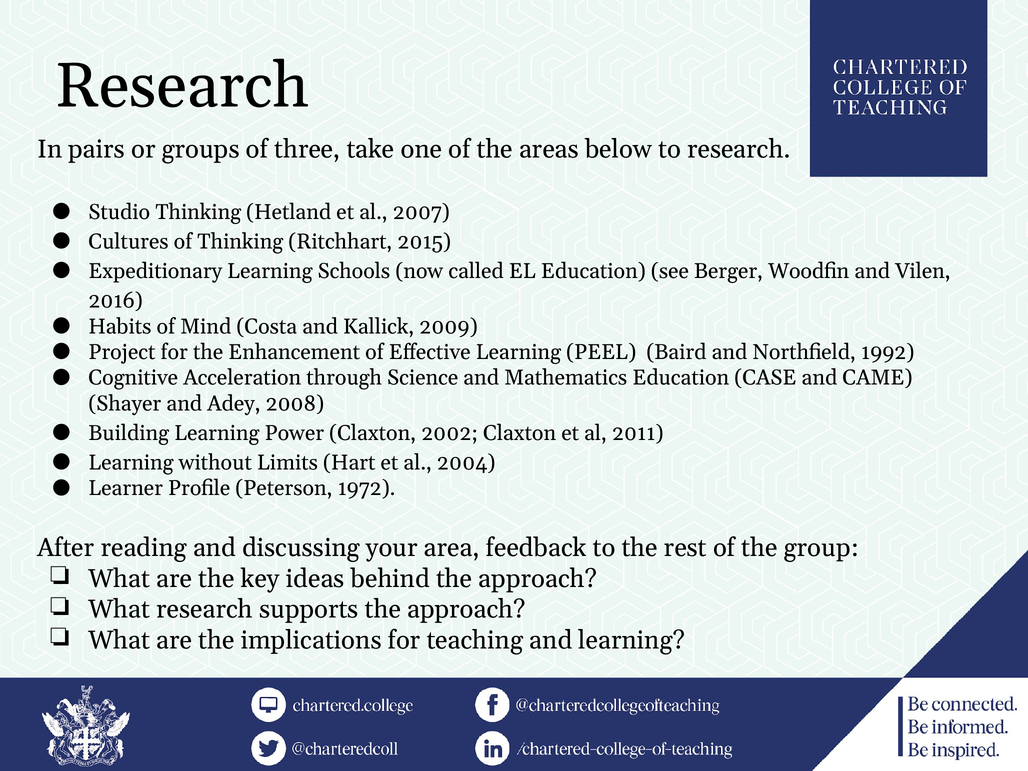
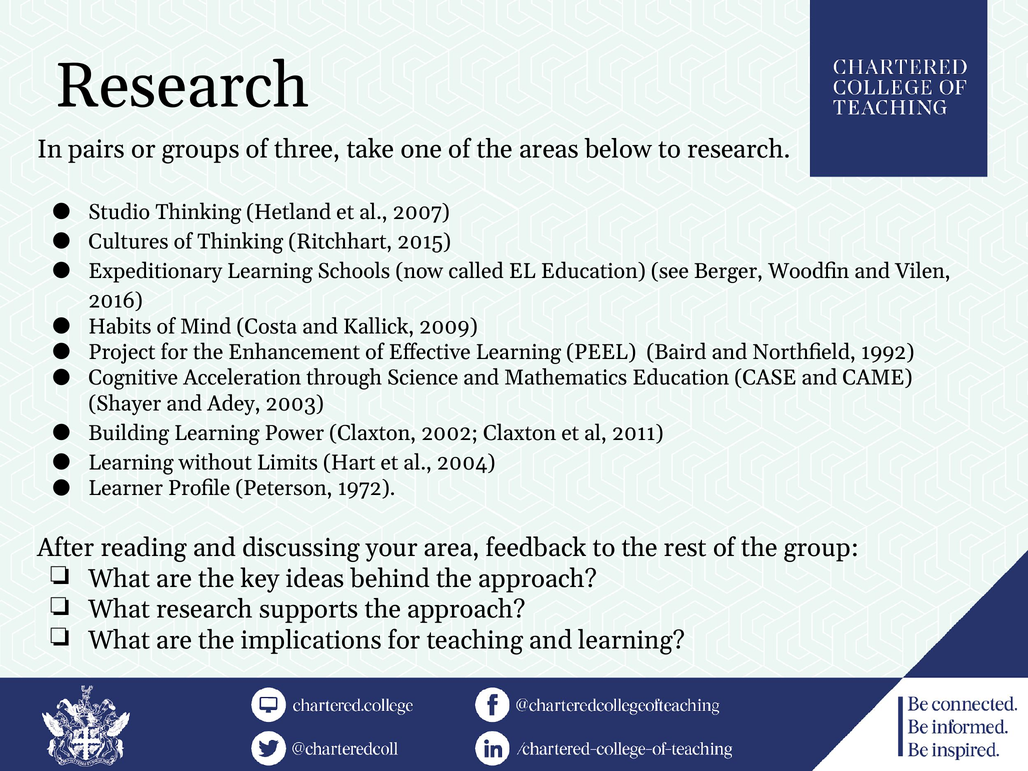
2008: 2008 -> 2003
